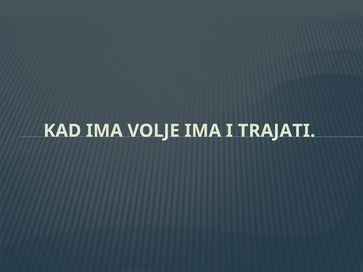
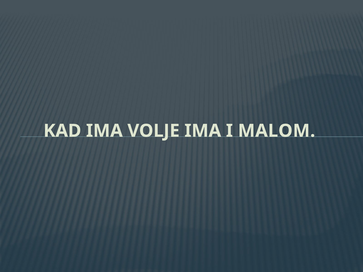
TRAJATI: TRAJATI -> MALOM
